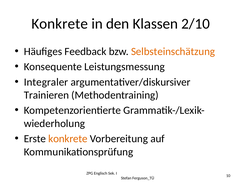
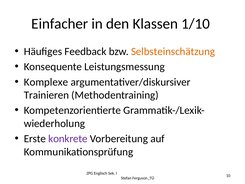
Konkrete at (60, 24): Konkrete -> Einfacher
2/10: 2/10 -> 1/10
Integraler: Integraler -> Komplexe
konkrete at (68, 139) colour: orange -> purple
